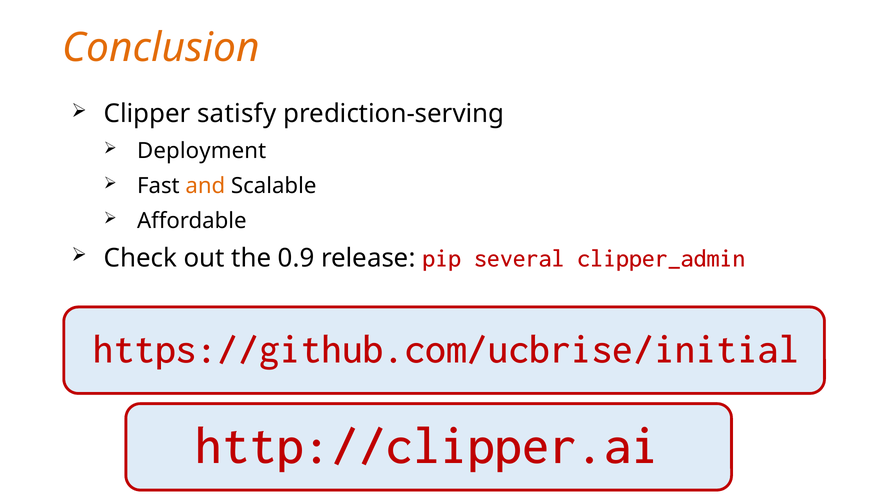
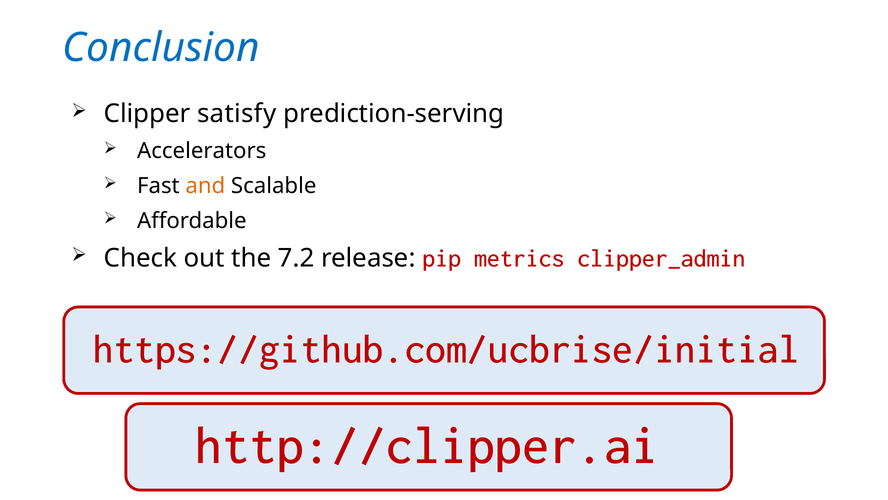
Conclusion colour: orange -> blue
Deployment: Deployment -> Accelerators
0.9: 0.9 -> 7.2
several: several -> metrics
